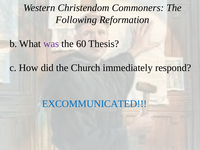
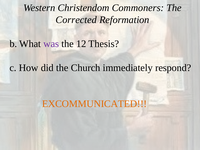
Following: Following -> Corrected
60: 60 -> 12
EXCOMMUNICATED colour: blue -> orange
